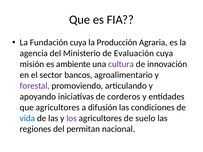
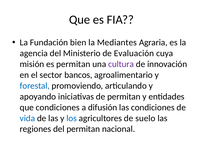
Fundación cuya: cuya -> bien
Producción: Producción -> Mediantes
es ambiente: ambiente -> permitan
forestal colour: purple -> blue
de corderos: corderos -> permitan
que agricultores: agricultores -> condiciones
los colour: purple -> blue
